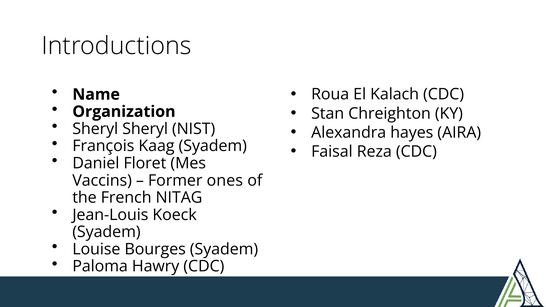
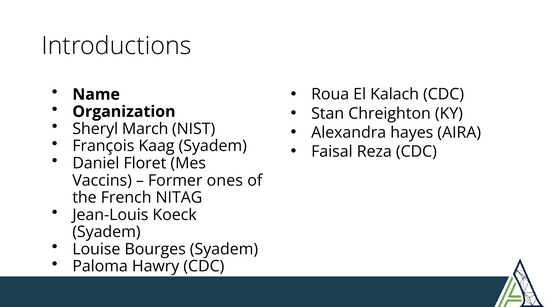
Sheryl Sheryl: Sheryl -> March
